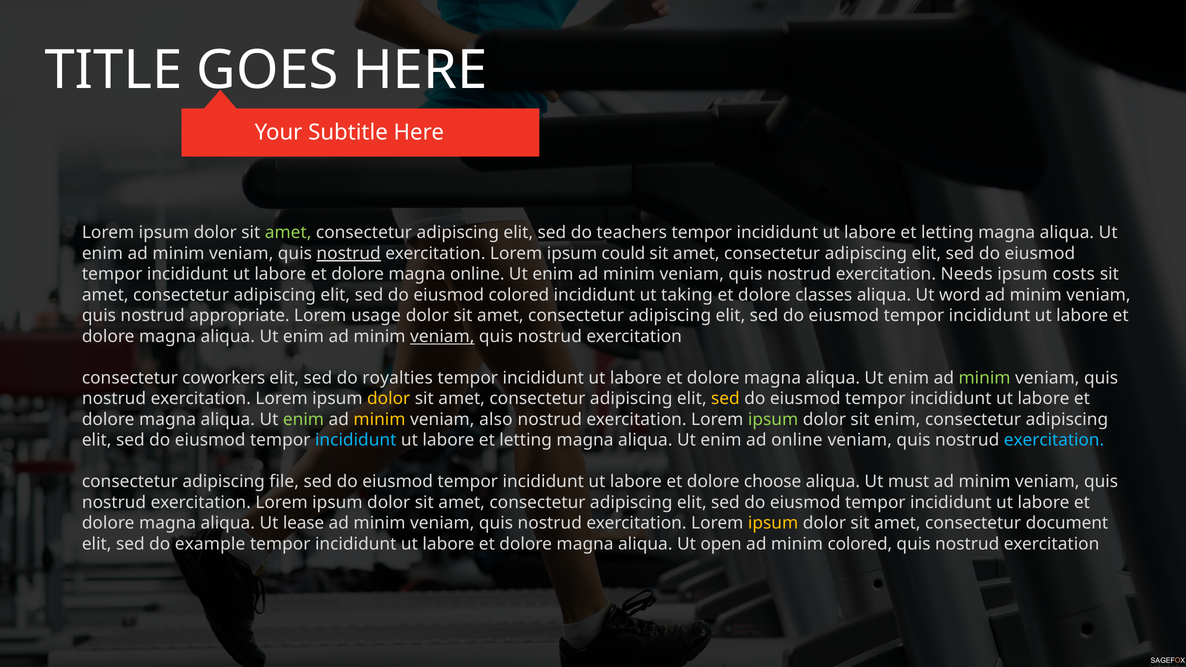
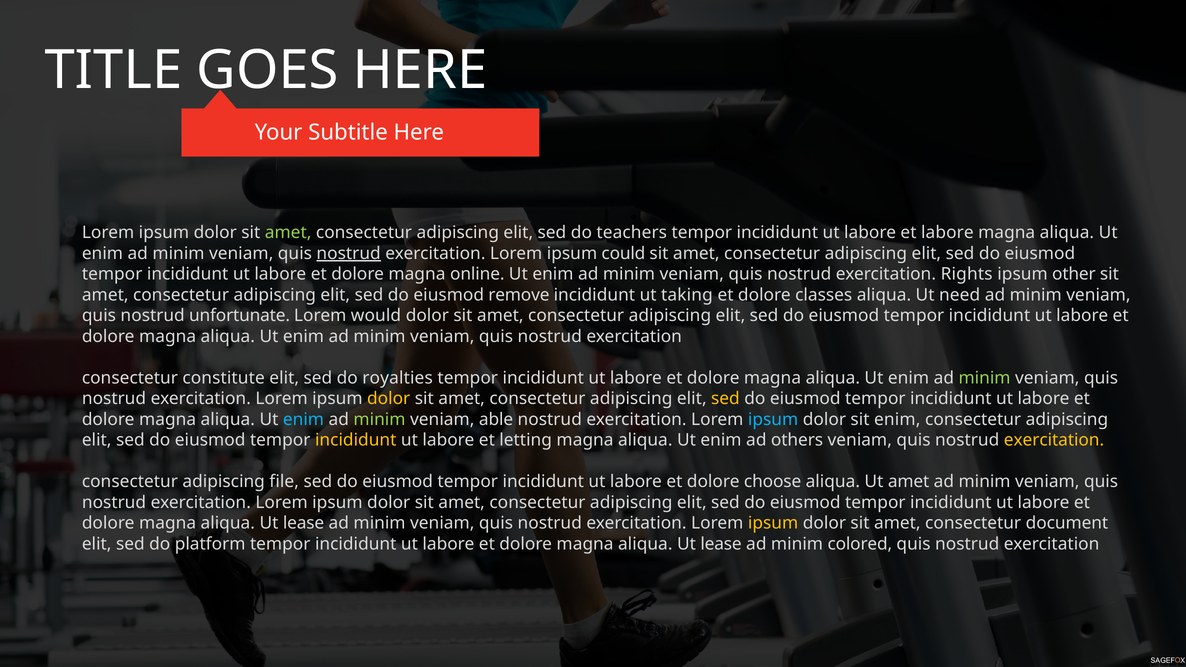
letting at (947, 233): letting -> labore
Needs: Needs -> Rights
costs: costs -> other
eiusmod colored: colored -> remove
word: word -> need
appropriate: appropriate -> unfortunate
usage: usage -> would
veniam at (442, 336) underline: present -> none
coworkers: coworkers -> constitute
enim at (303, 419) colour: light green -> light blue
minim at (379, 419) colour: yellow -> light green
also: also -> able
ipsum at (773, 419) colour: light green -> light blue
incididunt at (356, 440) colour: light blue -> yellow
ad online: online -> others
exercitation at (1054, 440) colour: light blue -> yellow
Ut must: must -> amet
example: example -> platform
open at (721, 544): open -> lease
